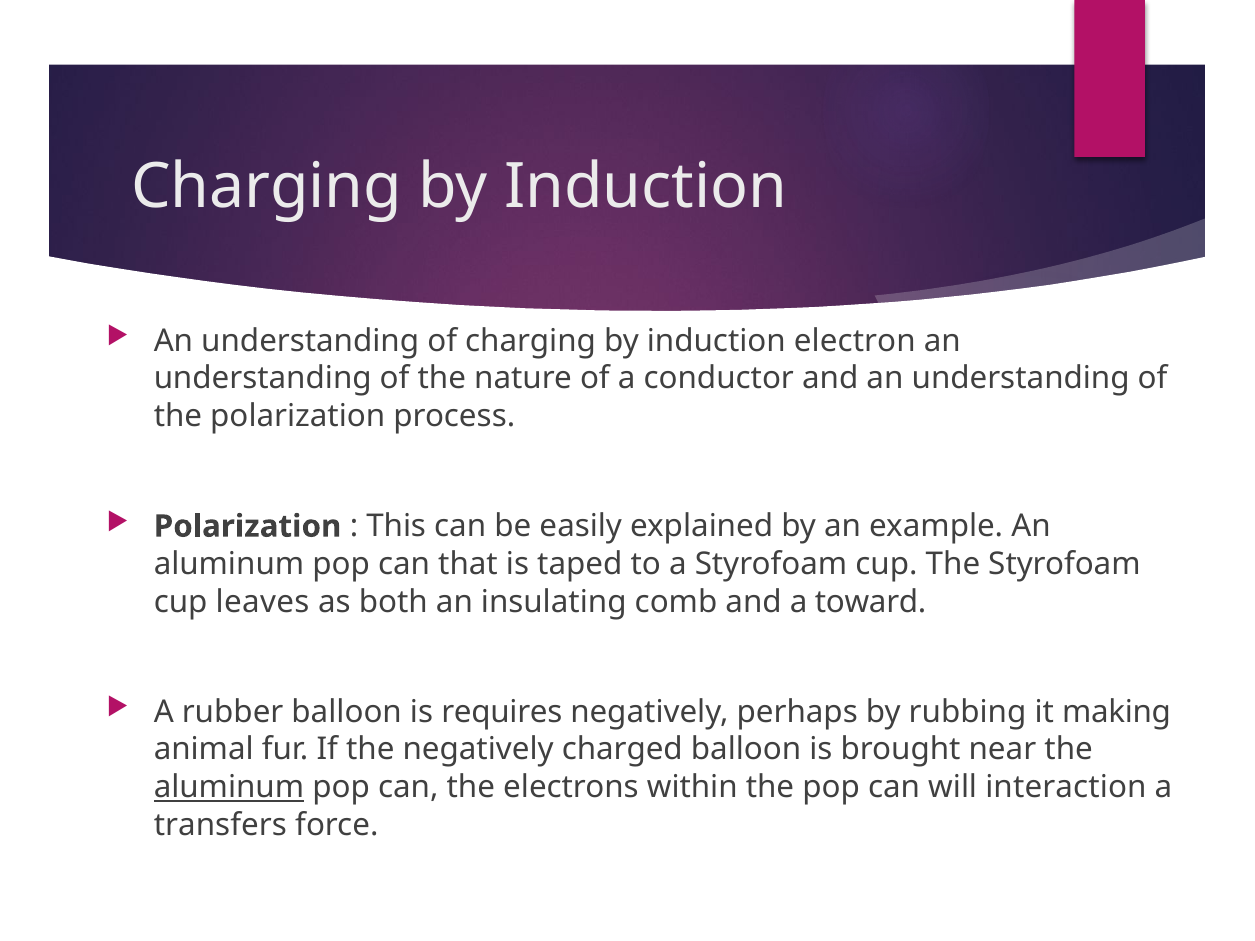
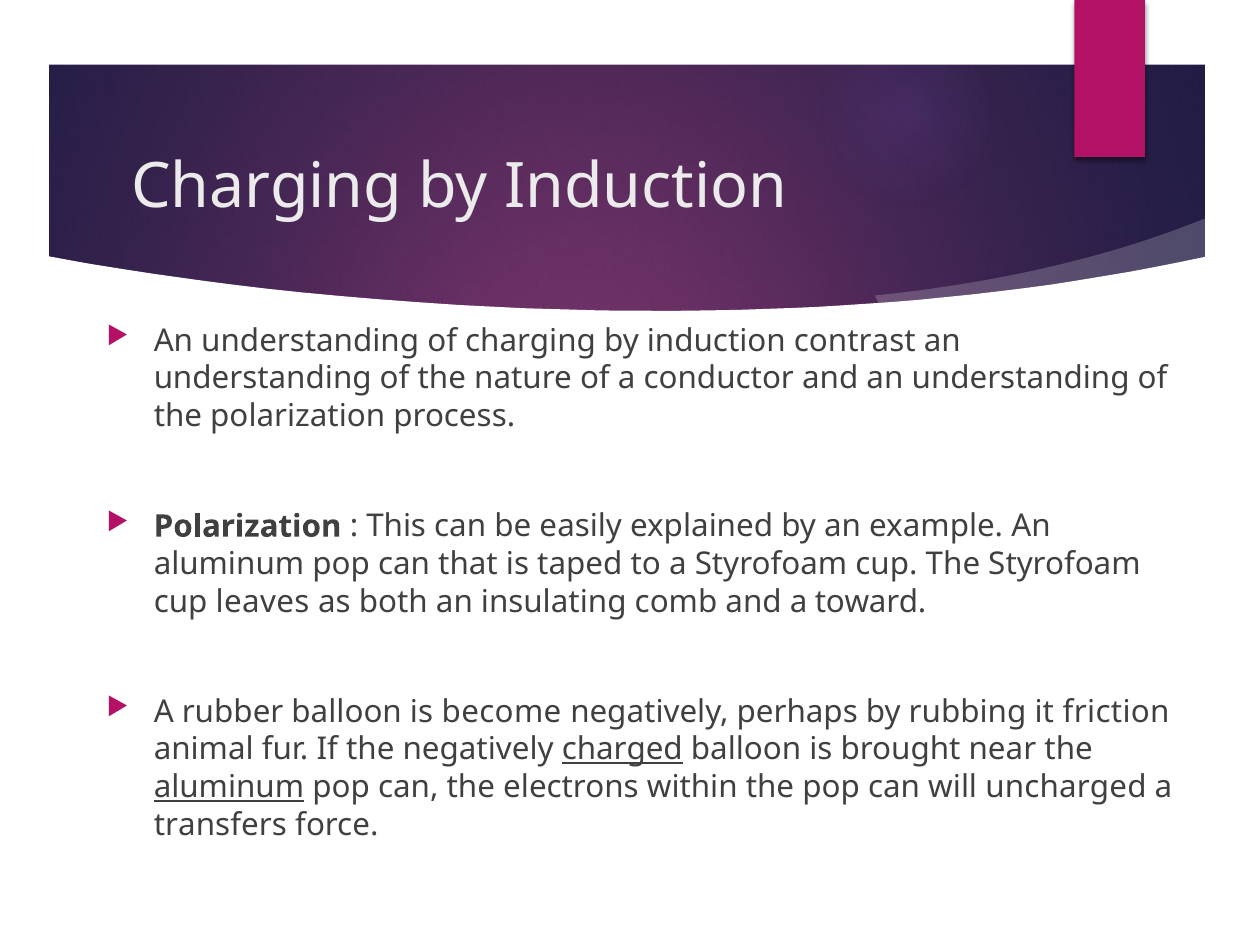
electron: electron -> contrast
requires: requires -> become
making: making -> friction
charged underline: none -> present
interaction: interaction -> uncharged
